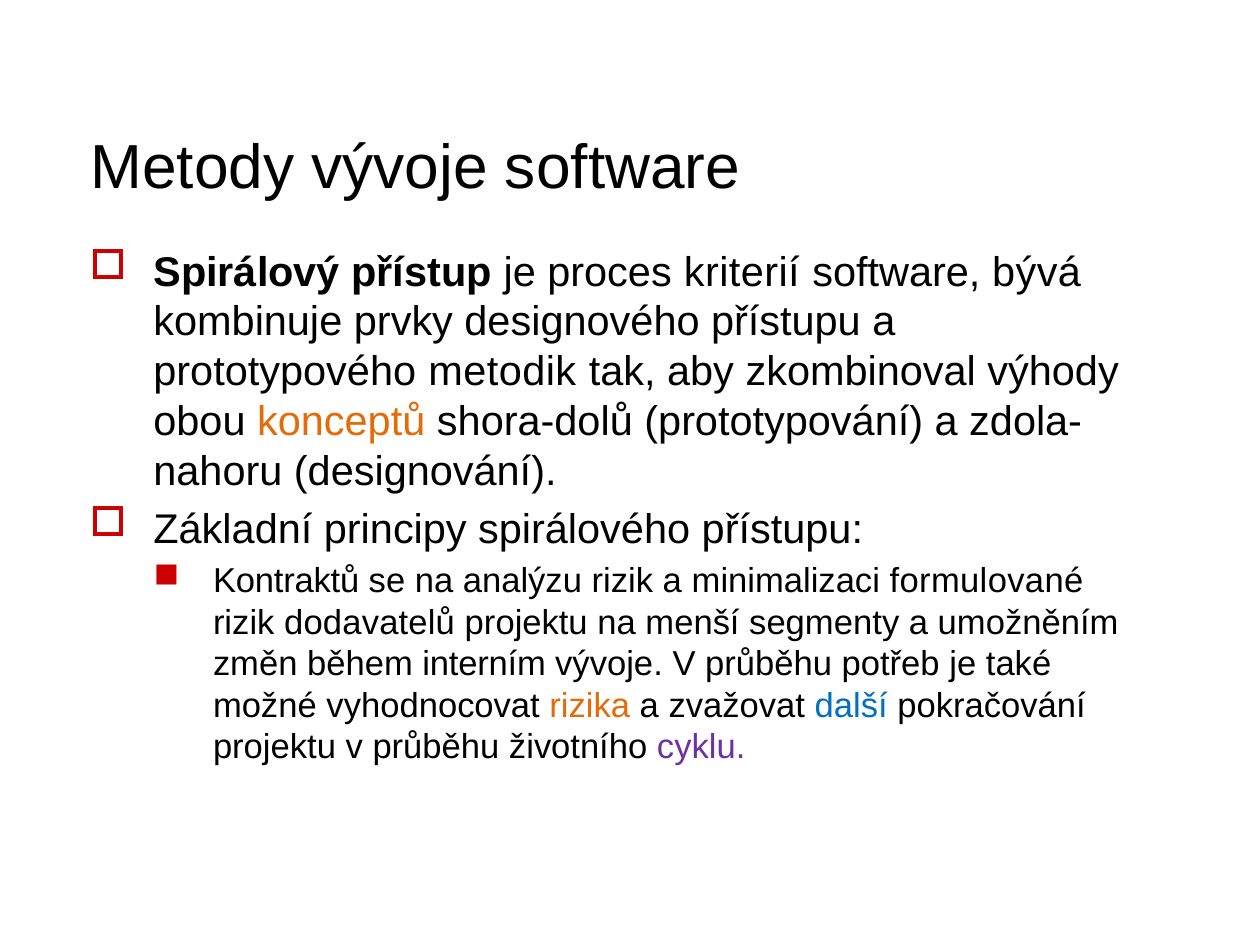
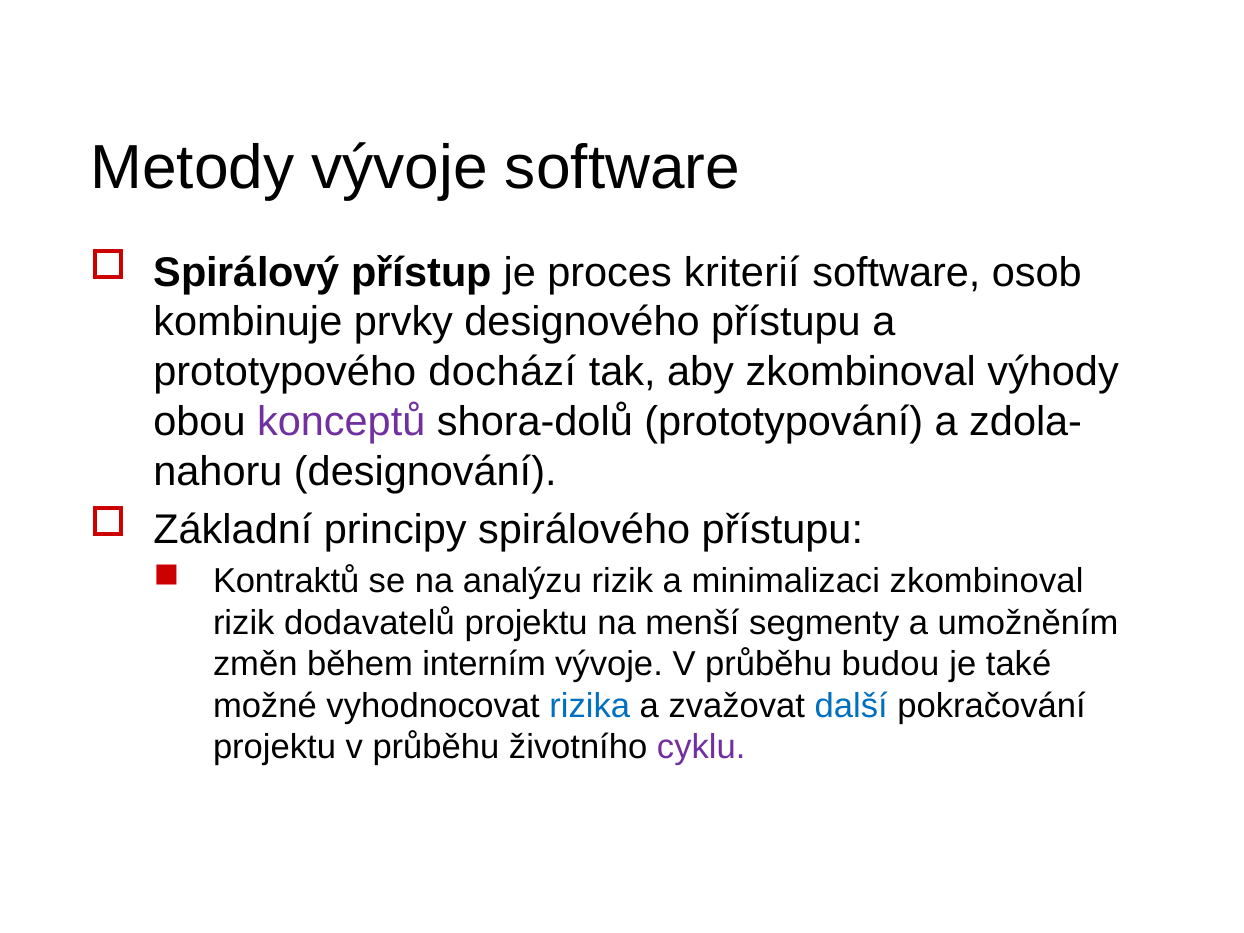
bývá: bývá -> osob
metodik: metodik -> dochází
konceptů colour: orange -> purple
minimalizaci formulované: formulované -> zkombinoval
potřeb: potřeb -> budou
rizika colour: orange -> blue
